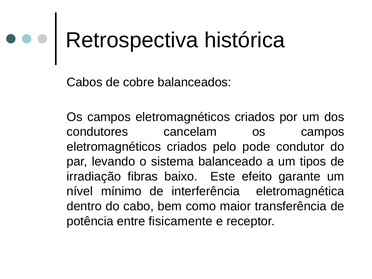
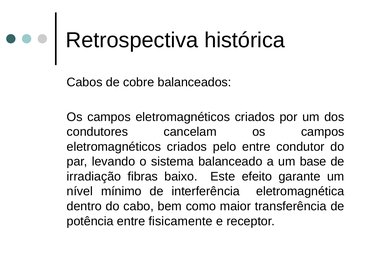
pelo pode: pode -> entre
tipos: tipos -> base
